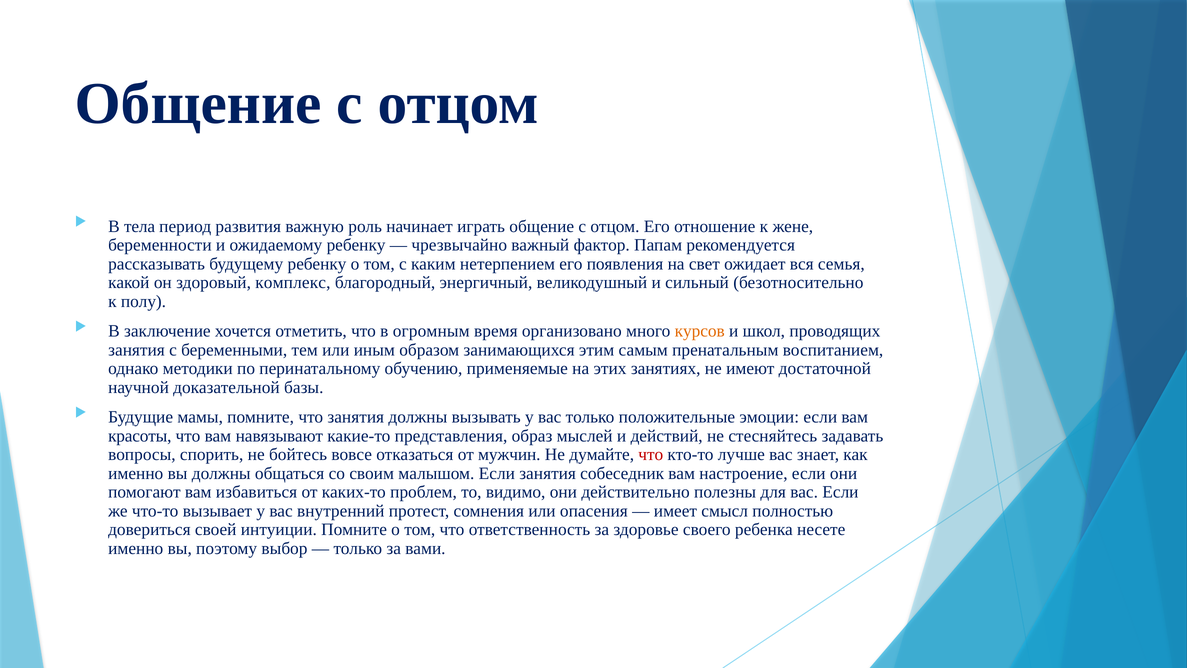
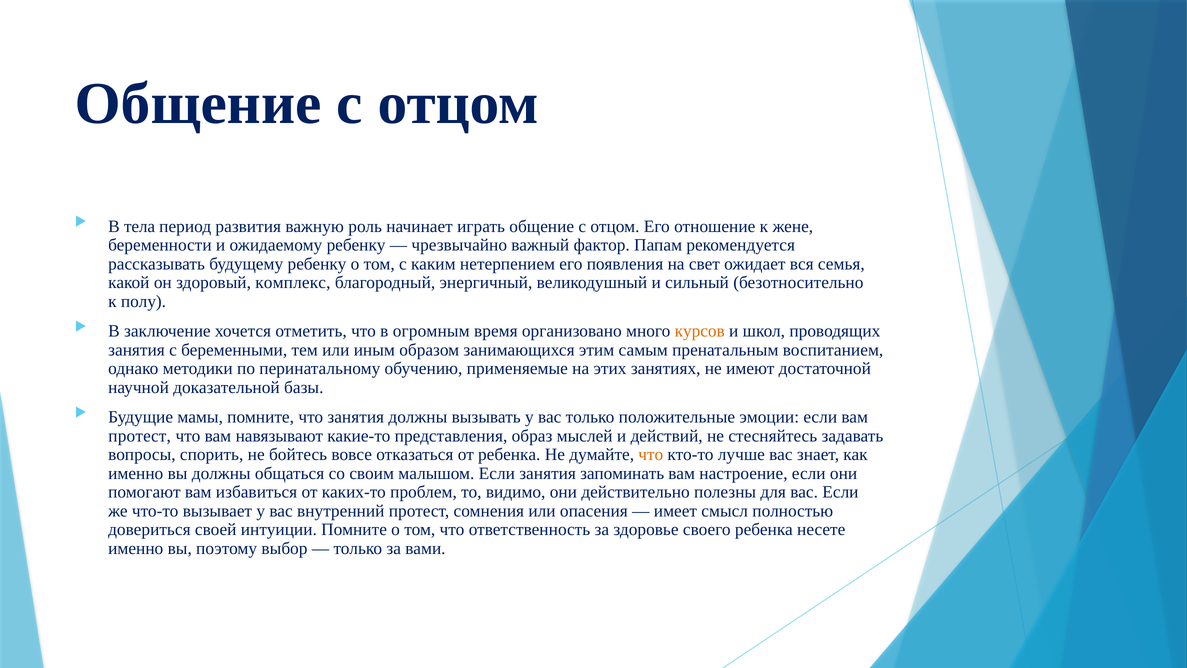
красоты at (140, 436): красоты -> протест
от мужчин: мужчин -> ребенка
что at (651, 455) colour: red -> orange
собеседник: собеседник -> запоминать
